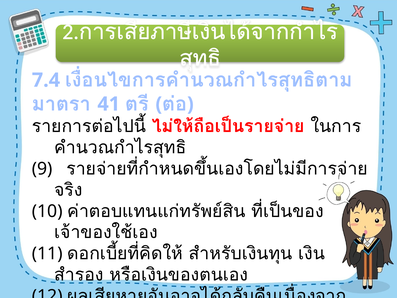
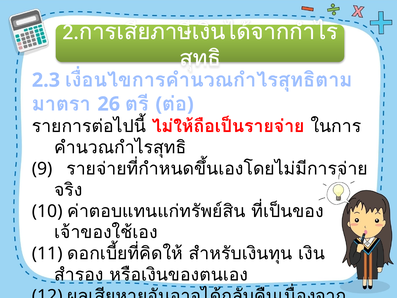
7.4: 7.4 -> 2.3
41: 41 -> 26
